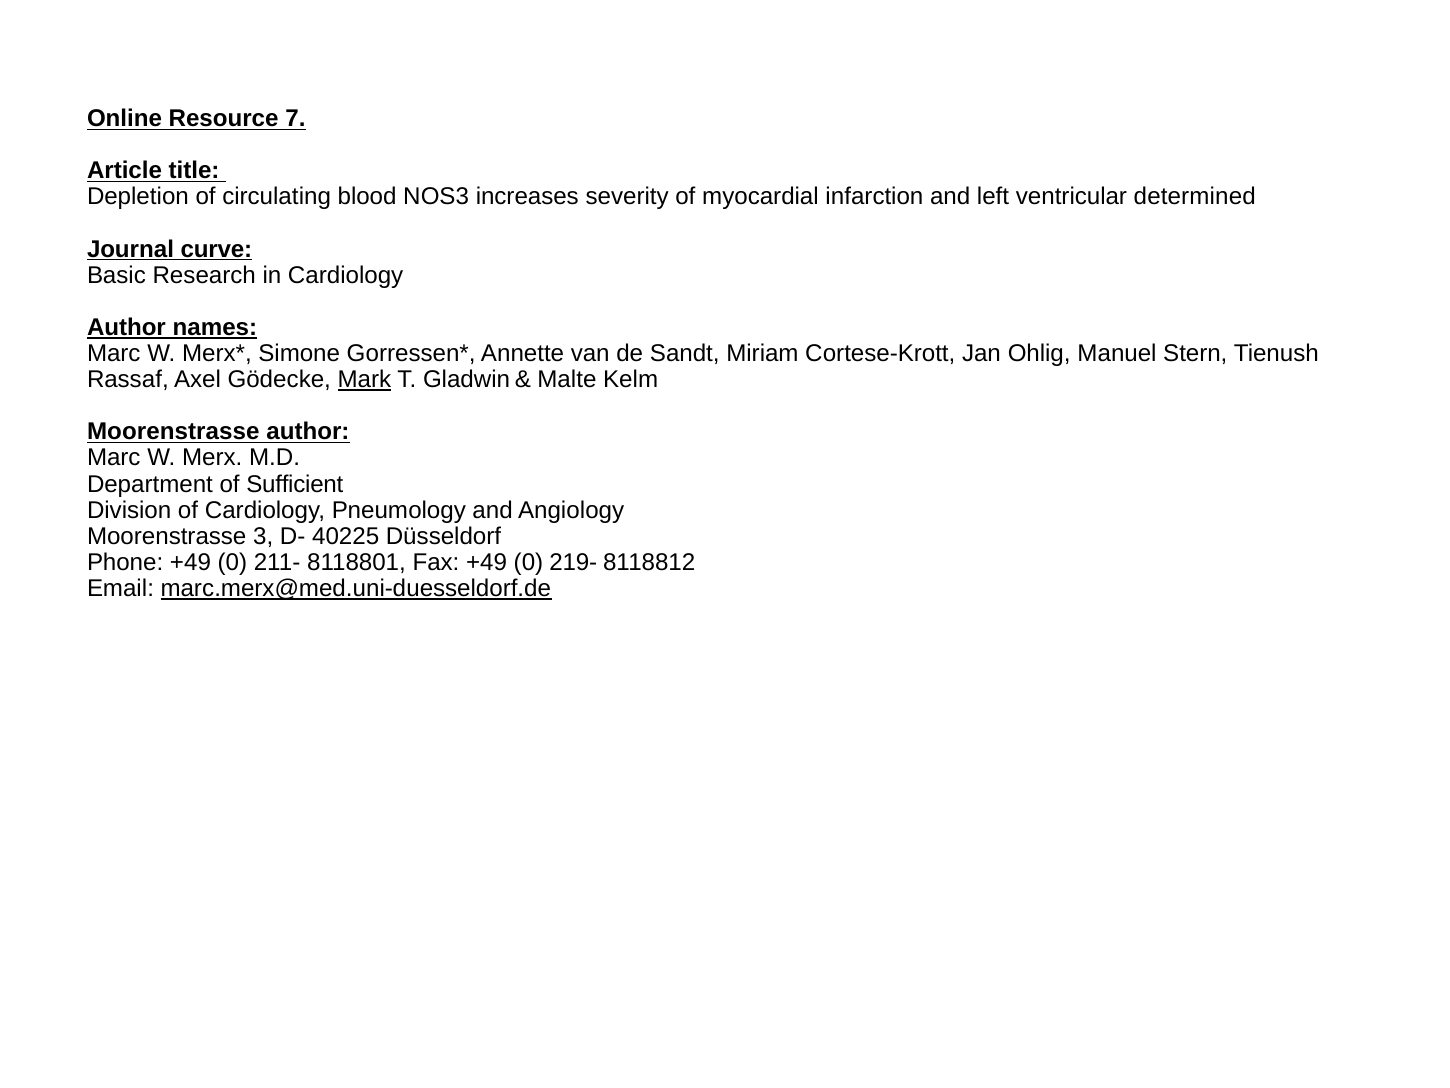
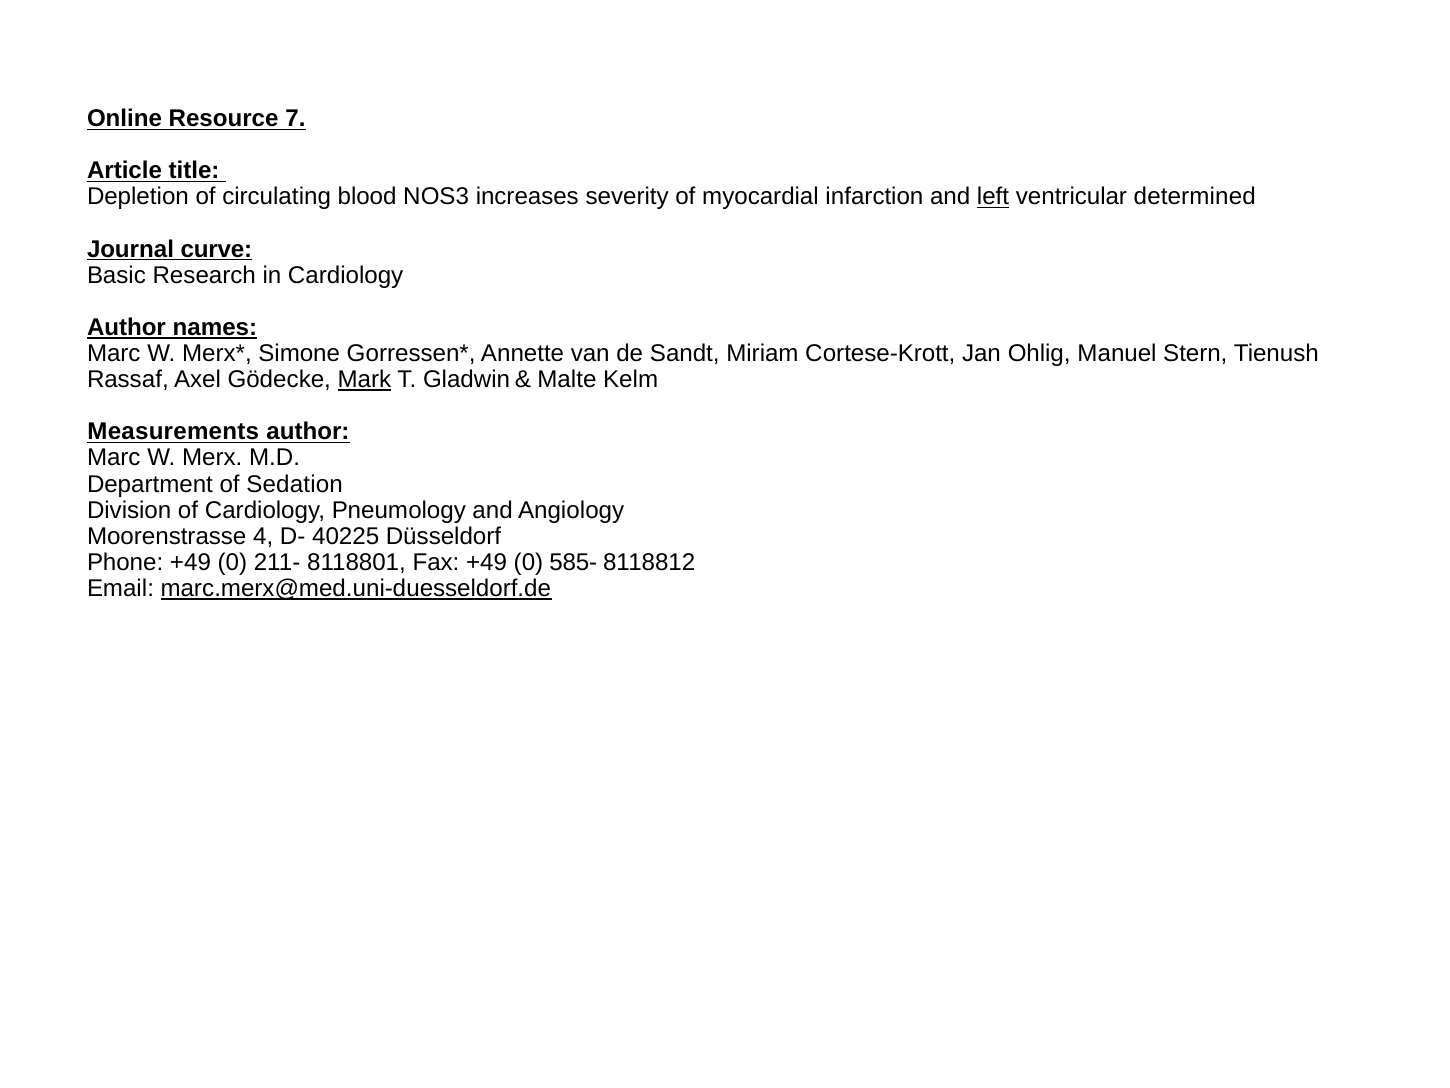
left underline: none -> present
Moorenstrasse at (173, 432): Moorenstrasse -> Measurements
Sufficient: Sufficient -> Sedation
3: 3 -> 4
219-: 219- -> 585-
